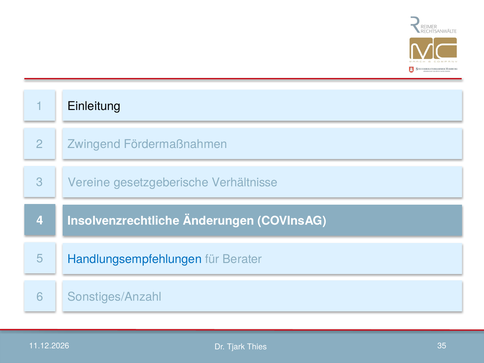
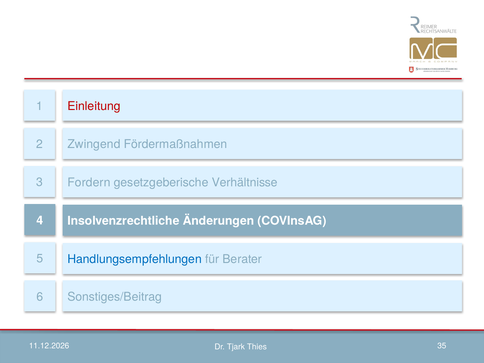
Einleitung colour: black -> red
Vereine: Vereine -> Fordern
Sonstiges/Anzahl: Sonstiges/Anzahl -> Sonstiges/Beitrag
